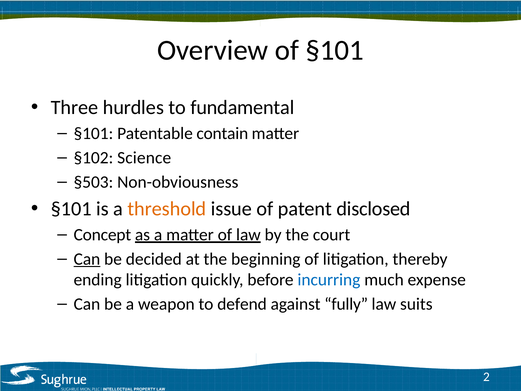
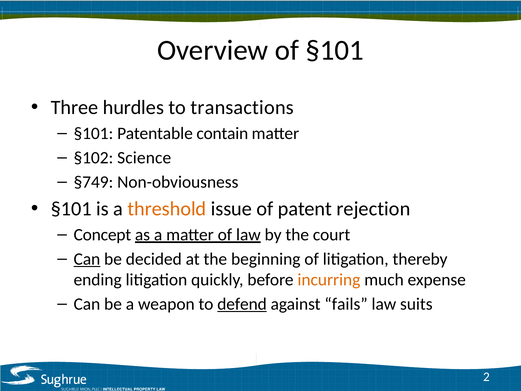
fundamental: fundamental -> transactions
§503: §503 -> §749
disclosed: disclosed -> rejection
incurring colour: blue -> orange
defend underline: none -> present
fully: fully -> fails
